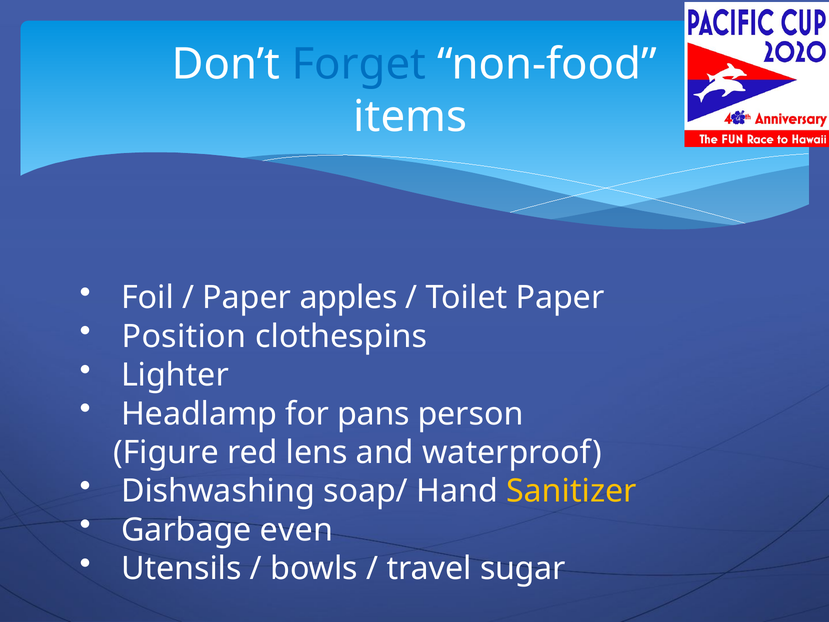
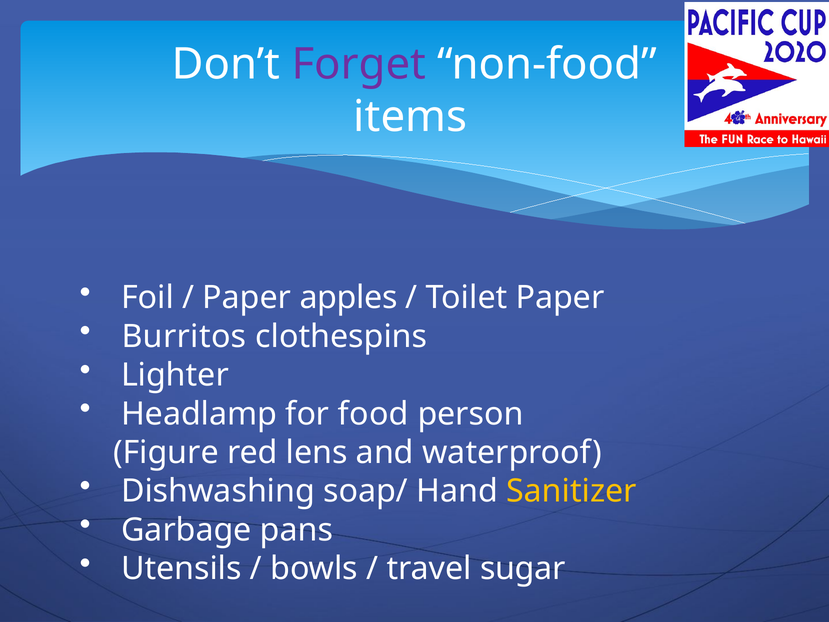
Forget colour: blue -> purple
Position: Position -> Burritos
pans: pans -> food
even: even -> pans
